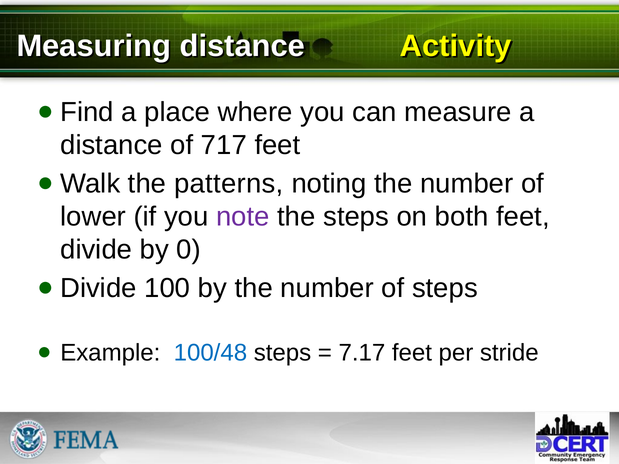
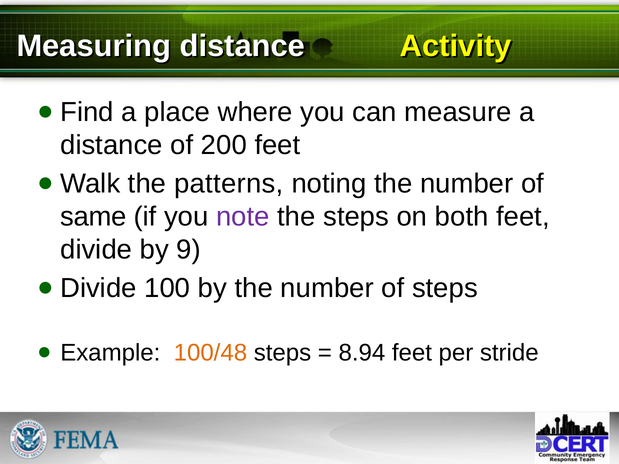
717: 717 -> 200
lower: lower -> same
0: 0 -> 9
100/48 colour: blue -> orange
7.17: 7.17 -> 8.94
